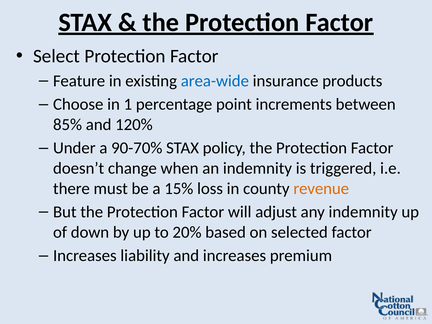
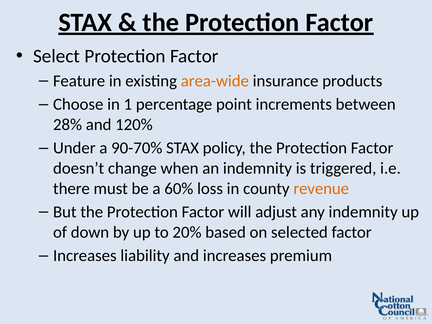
area-wide colour: blue -> orange
85%: 85% -> 28%
15%: 15% -> 60%
